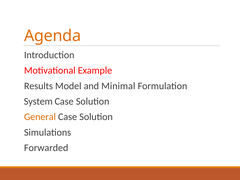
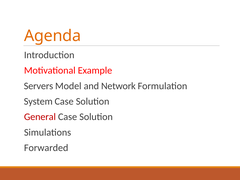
Results: Results -> Servers
Minimal: Minimal -> Network
General colour: orange -> red
